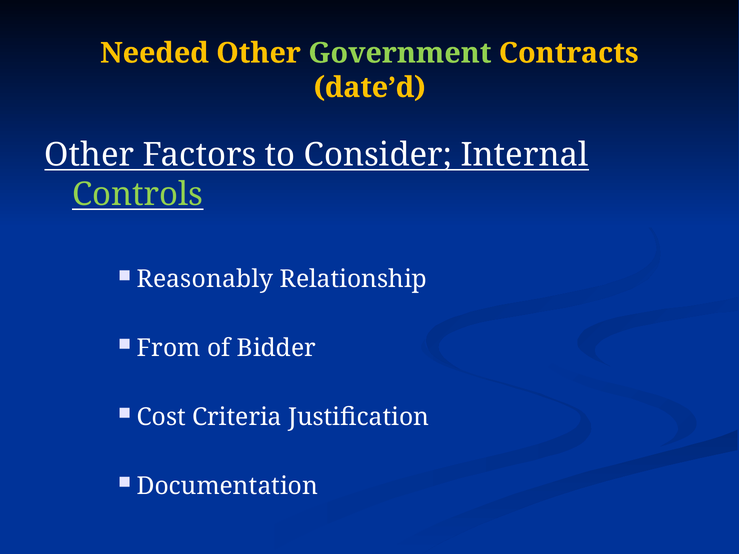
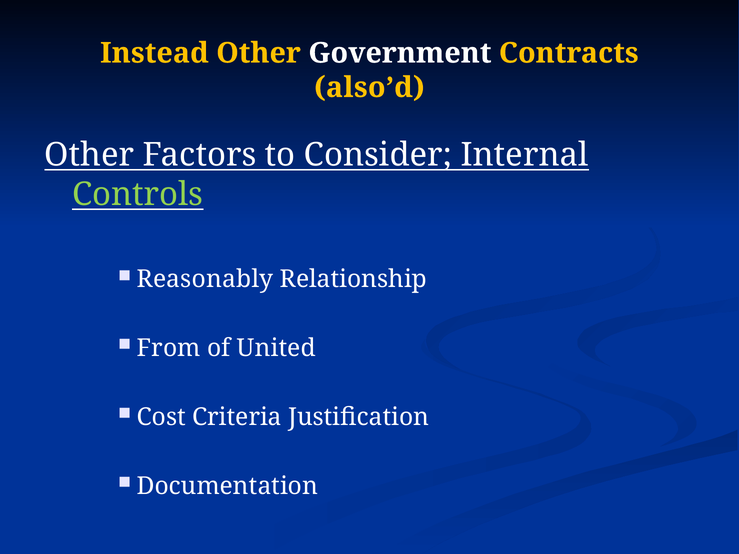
Needed: Needed -> Instead
Government colour: light green -> white
date’d: date’d -> also’d
Bidder: Bidder -> United
